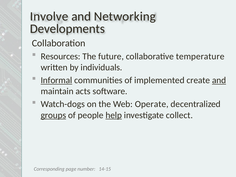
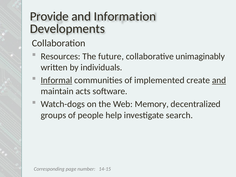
Involve: Involve -> Provide
Networking: Networking -> Information
temperature: temperature -> unimaginably
Operate: Operate -> Memory
groups underline: present -> none
help underline: present -> none
collect: collect -> search
